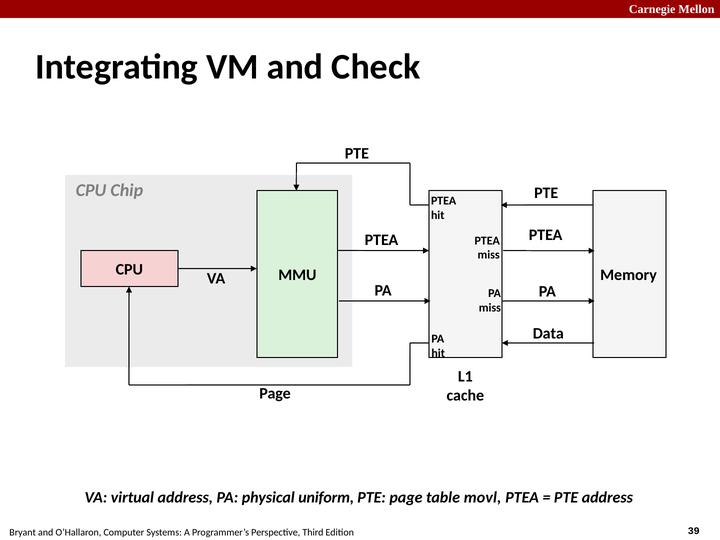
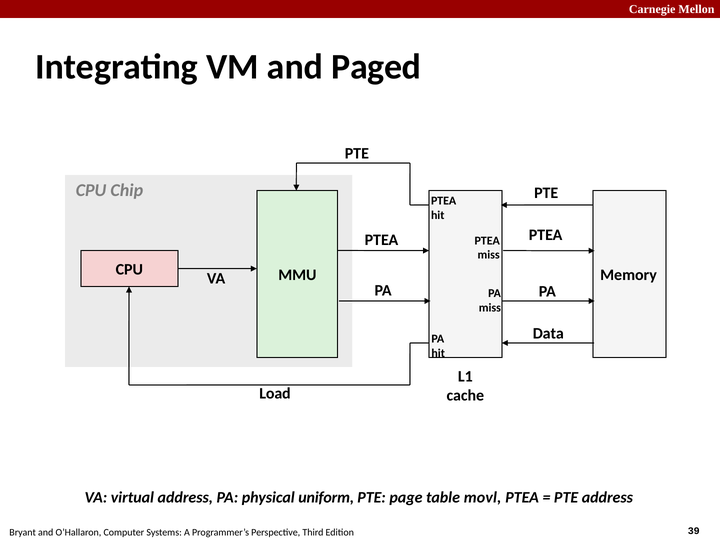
Check: Check -> Paged
Page at (275, 393): Page -> Load
